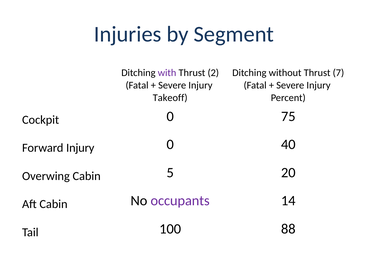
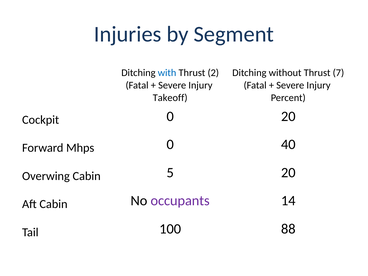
with colour: purple -> blue
0 75: 75 -> 20
Forward Injury: Injury -> Mhps
